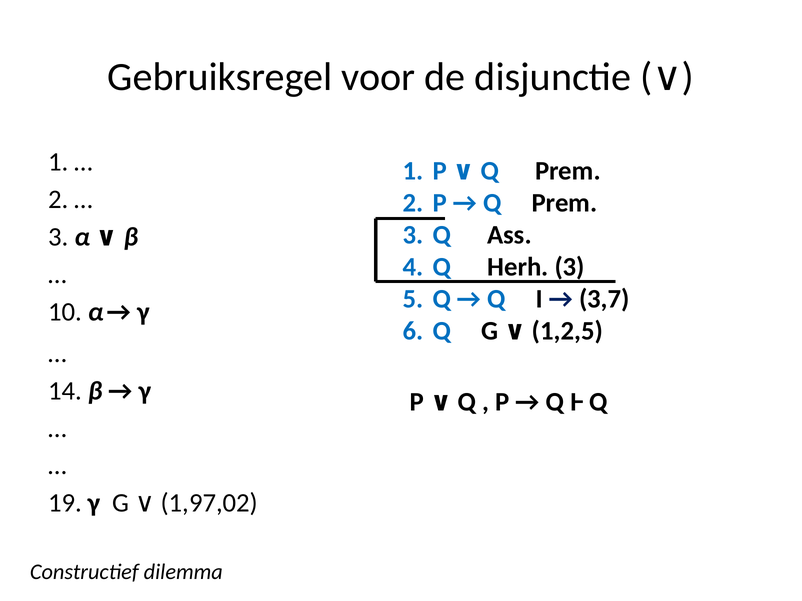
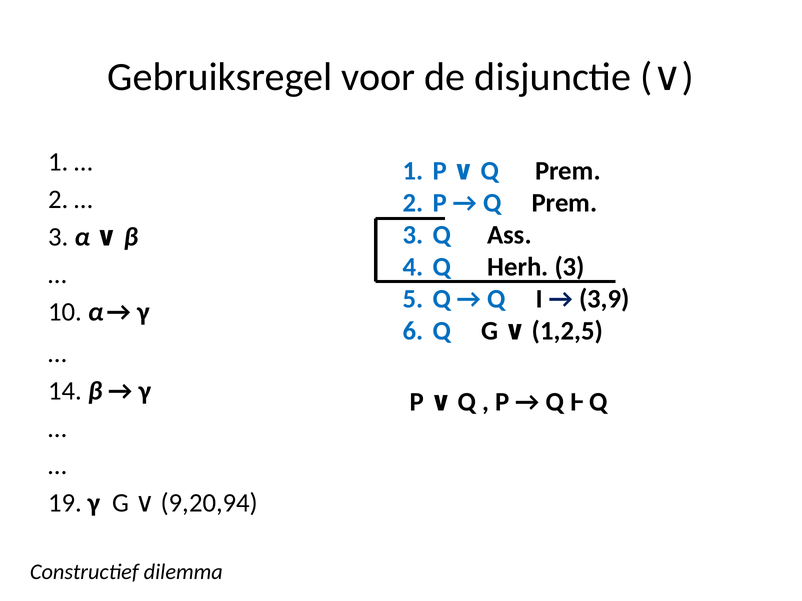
3,7: 3,7 -> 3,9
1,97,02: 1,97,02 -> 9,20,94
